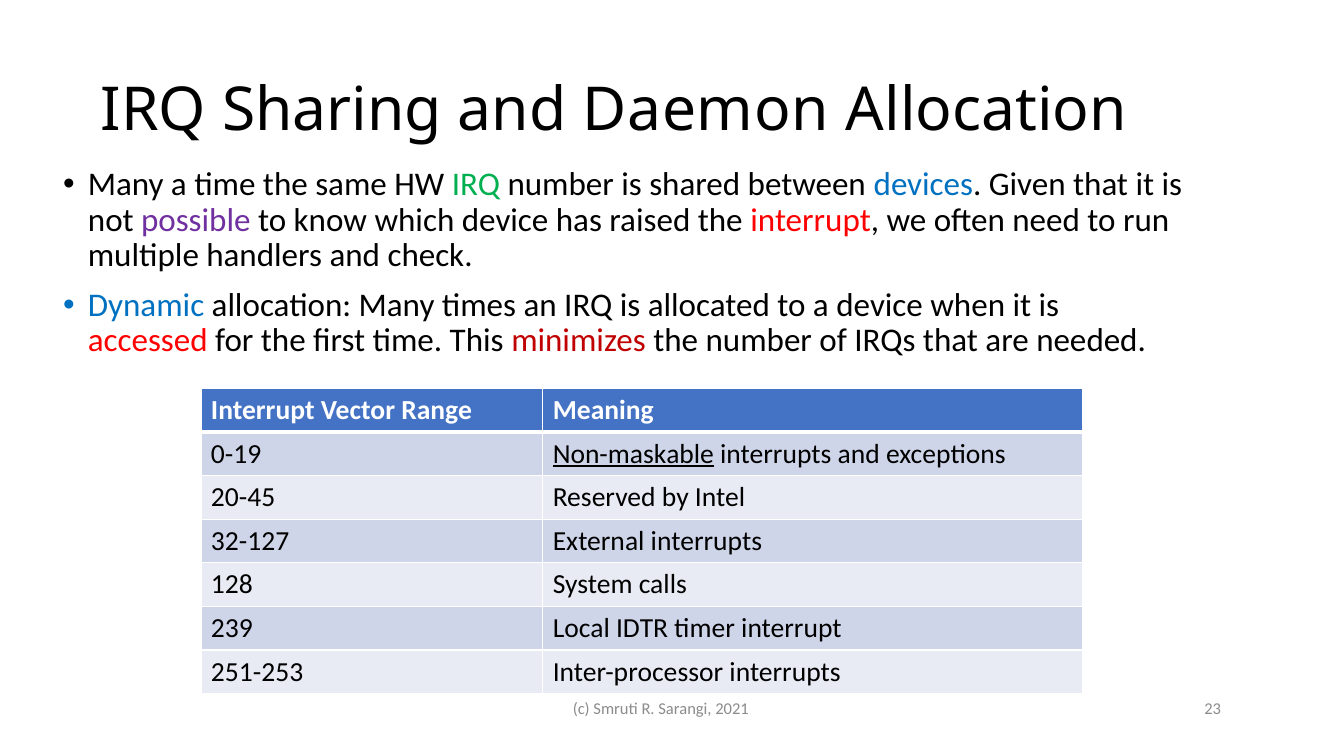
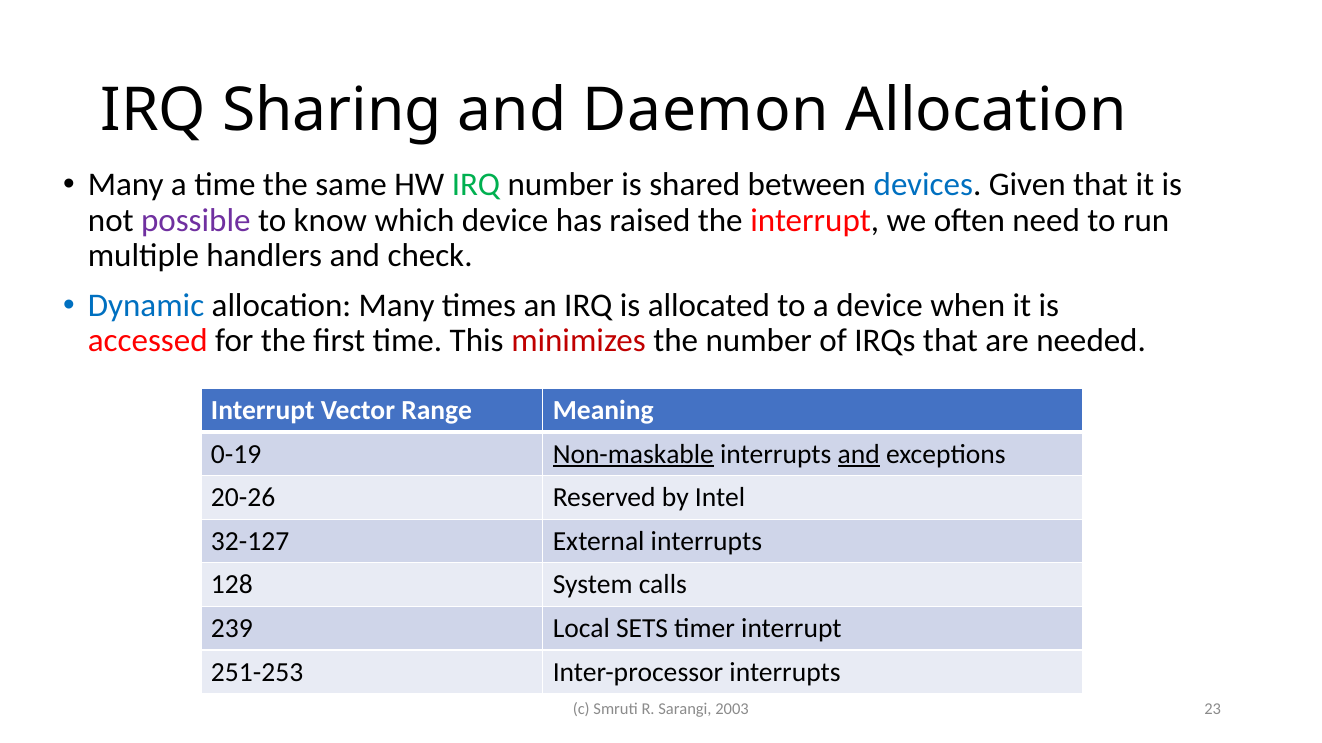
and at (859, 454) underline: none -> present
20-45: 20-45 -> 20-26
IDTR: IDTR -> SETS
2021: 2021 -> 2003
